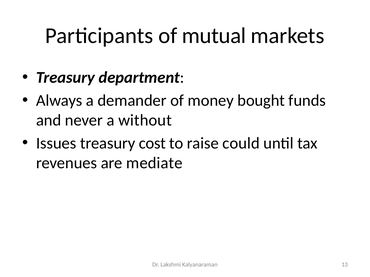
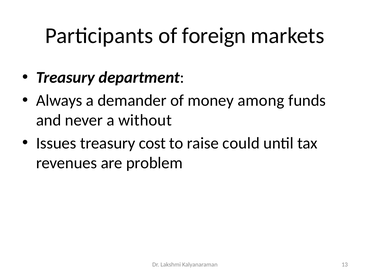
mutual: mutual -> foreign
bought: bought -> among
mediate: mediate -> problem
